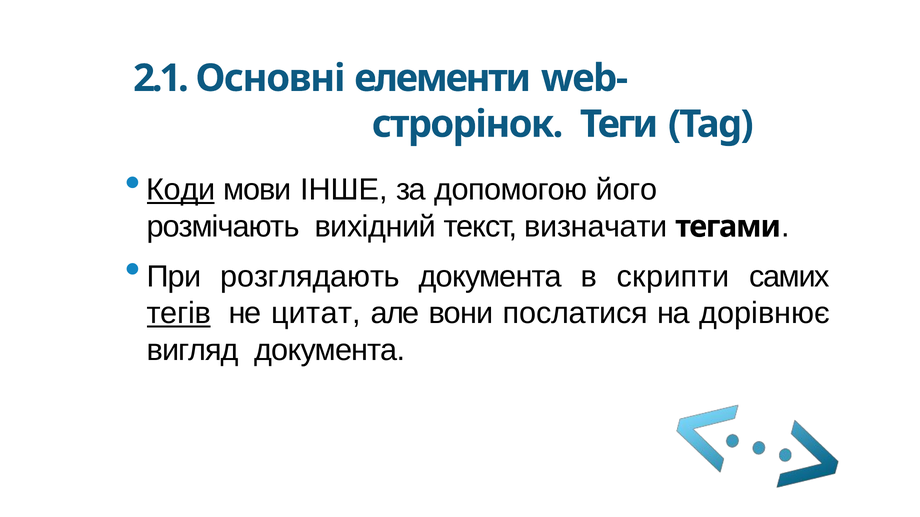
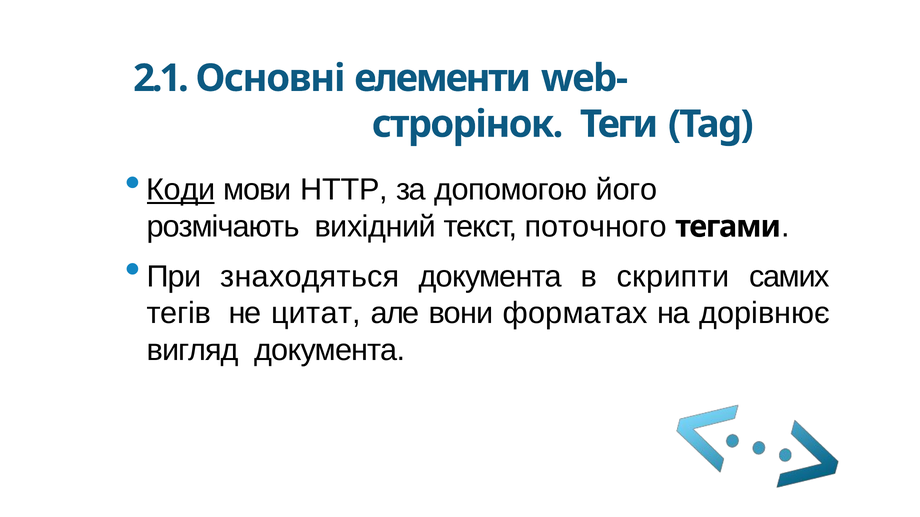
ІНШЕ: ІНШЕ -> HTTP
визначати: визначати -> поточного
розглядають: розглядають -> знаходяться
тегів underline: present -> none
послатися: послатися -> форматах
